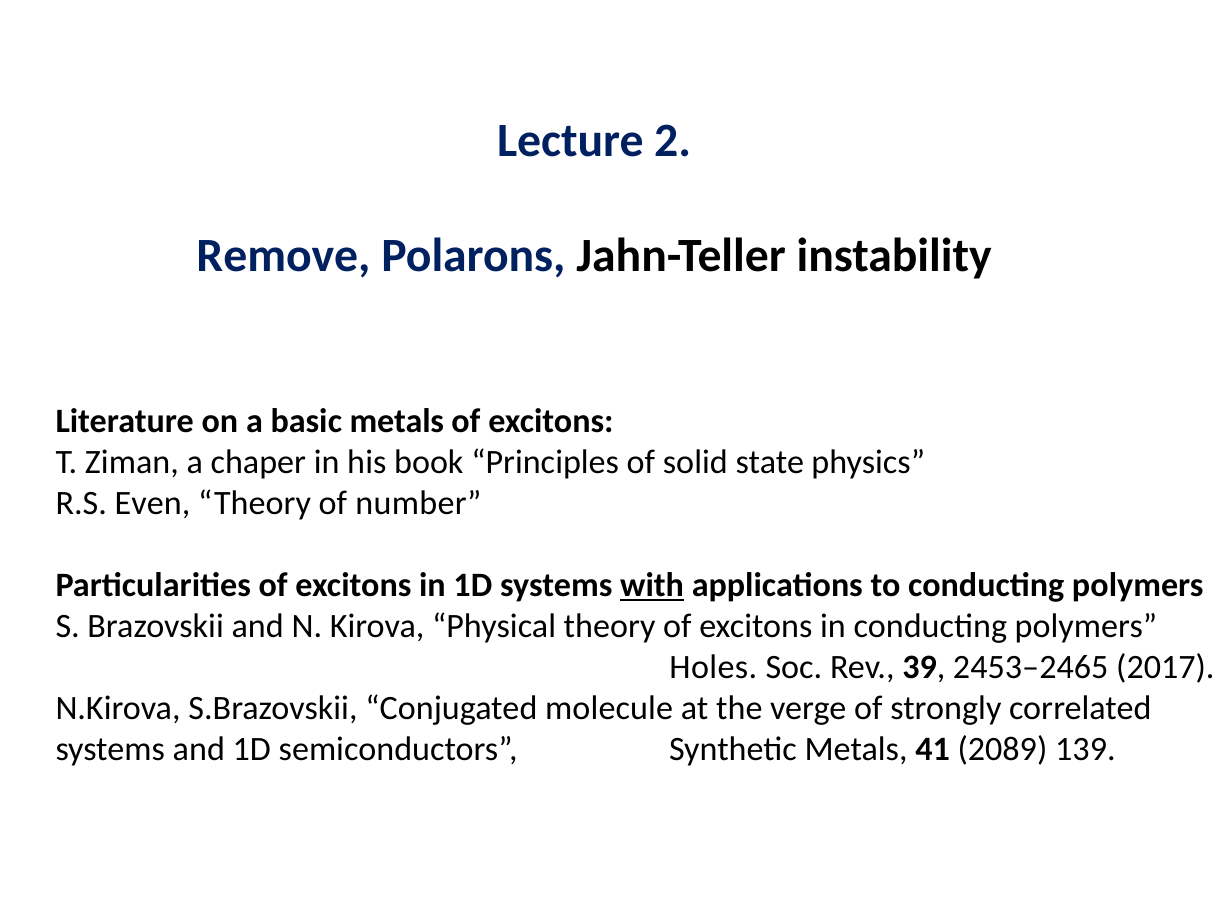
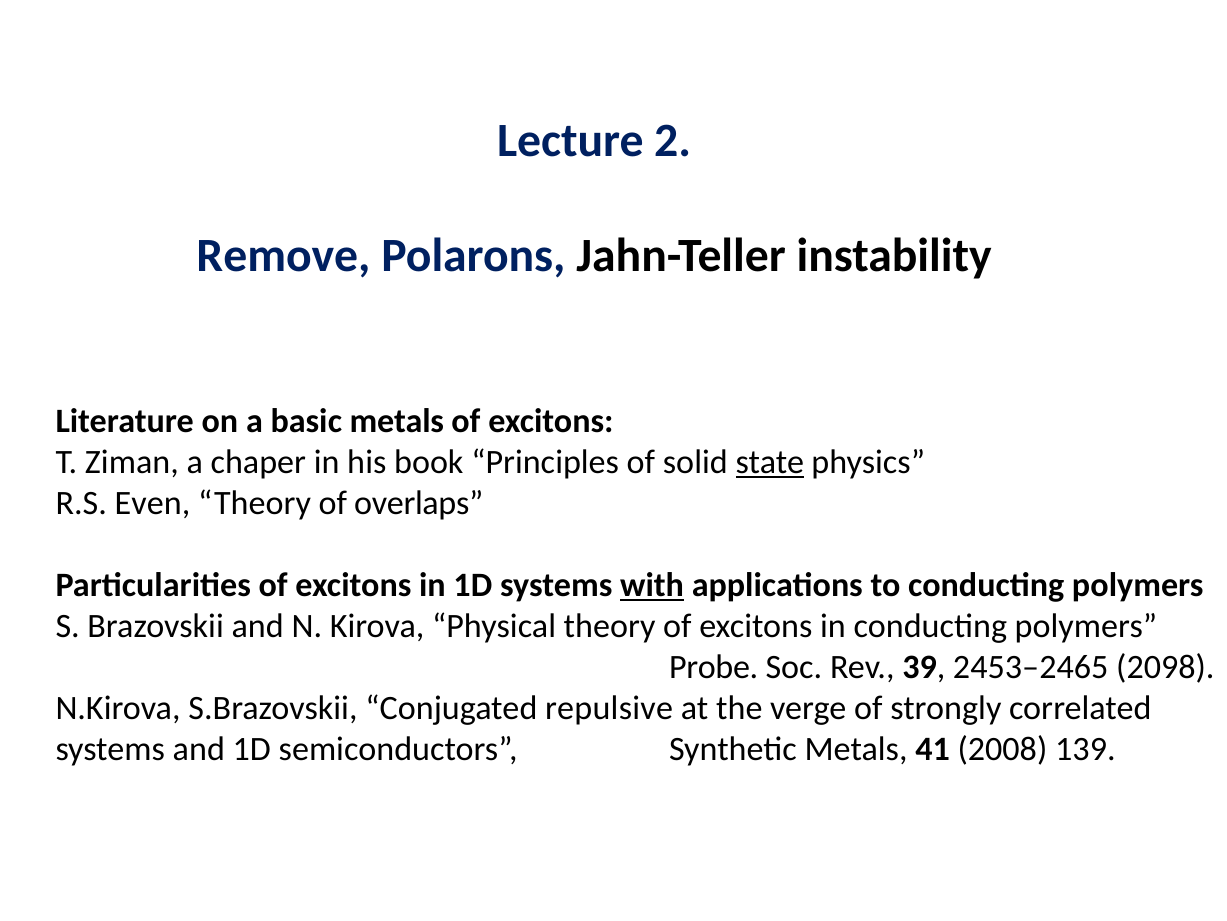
state underline: none -> present
number: number -> overlaps
Holes: Holes -> Probe
2017: 2017 -> 2098
molecule: molecule -> repulsive
2089: 2089 -> 2008
